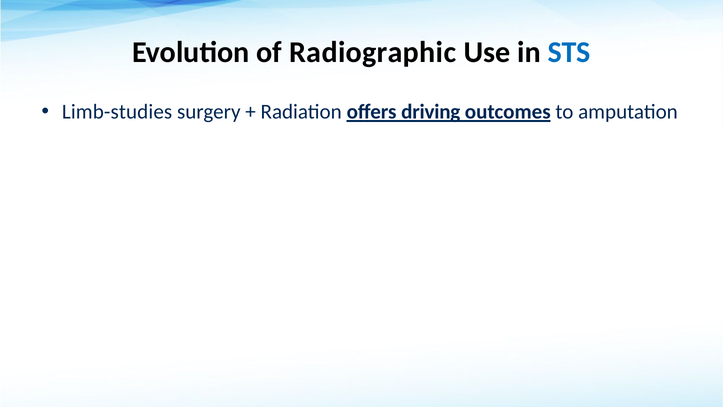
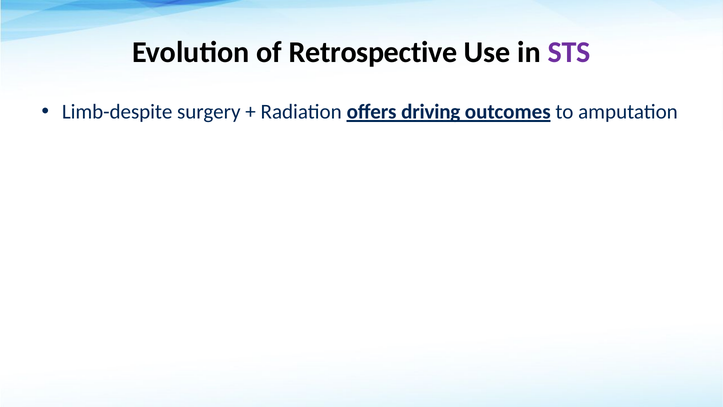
Radiographic: Radiographic -> Retrospective
STS colour: blue -> purple
Limb-studies: Limb-studies -> Limb-despite
